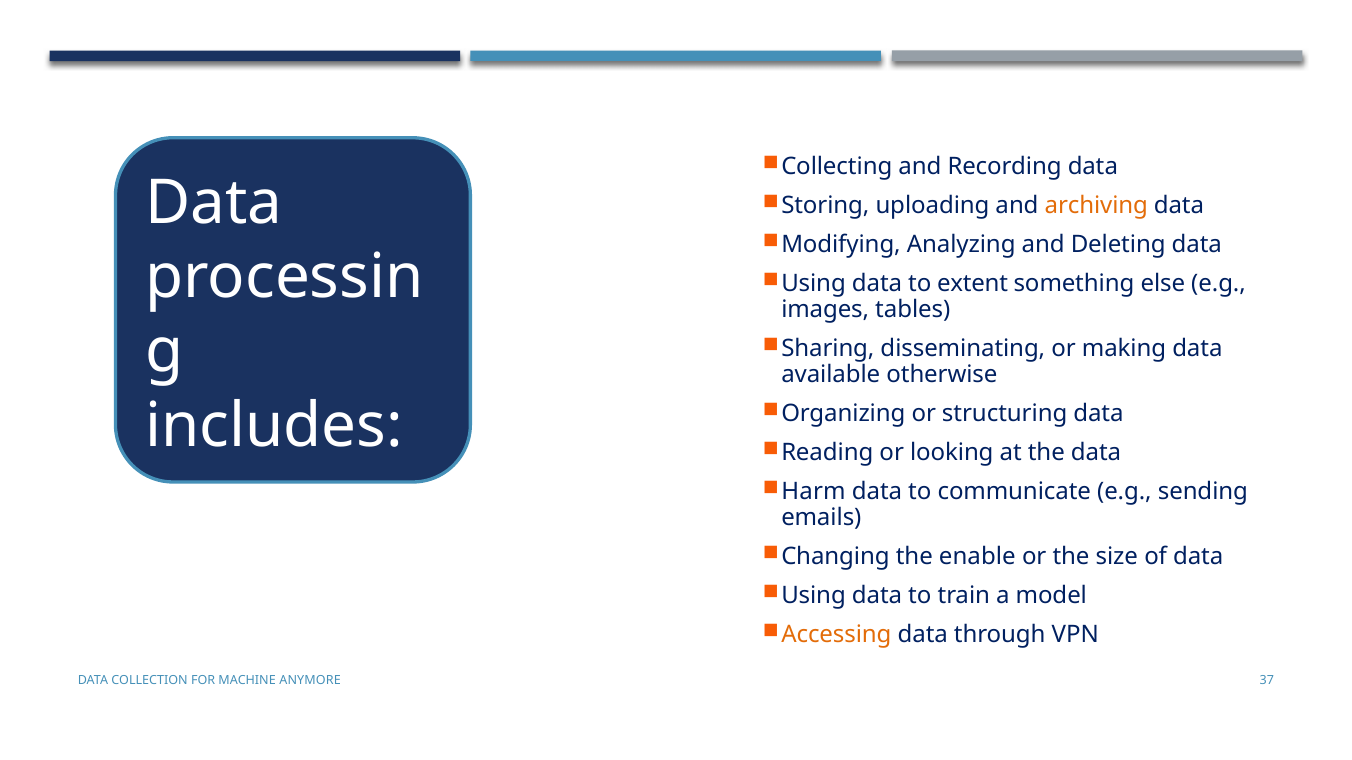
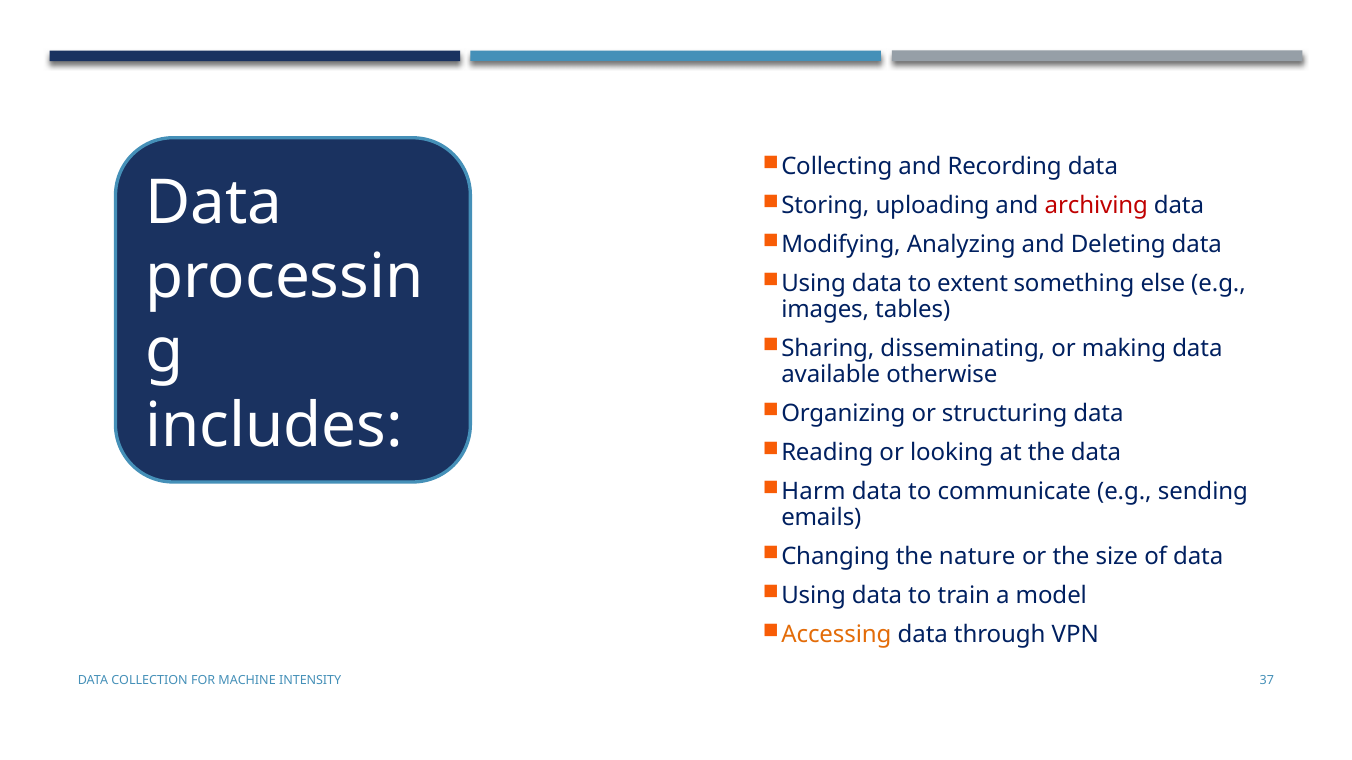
archiving colour: orange -> red
enable: enable -> nature
ANYMORE: ANYMORE -> INTENSITY
